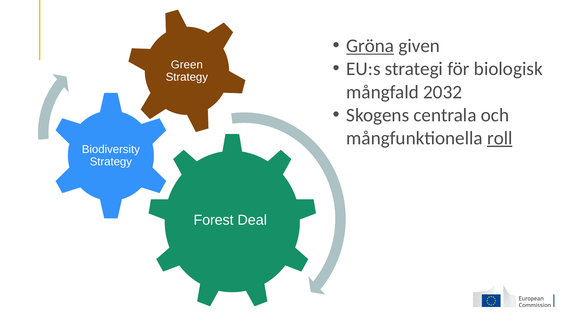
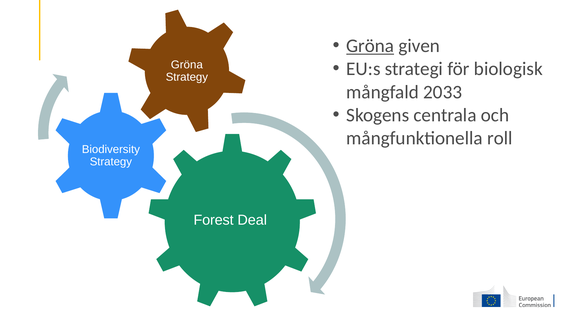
Green at (187, 64): Green -> Gröna
2032: 2032 -> 2033
roll underline: present -> none
